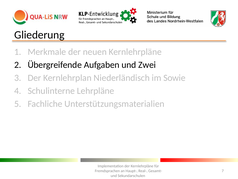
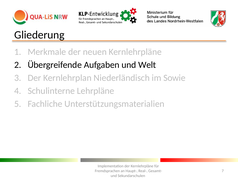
Zwei: Zwei -> Welt
